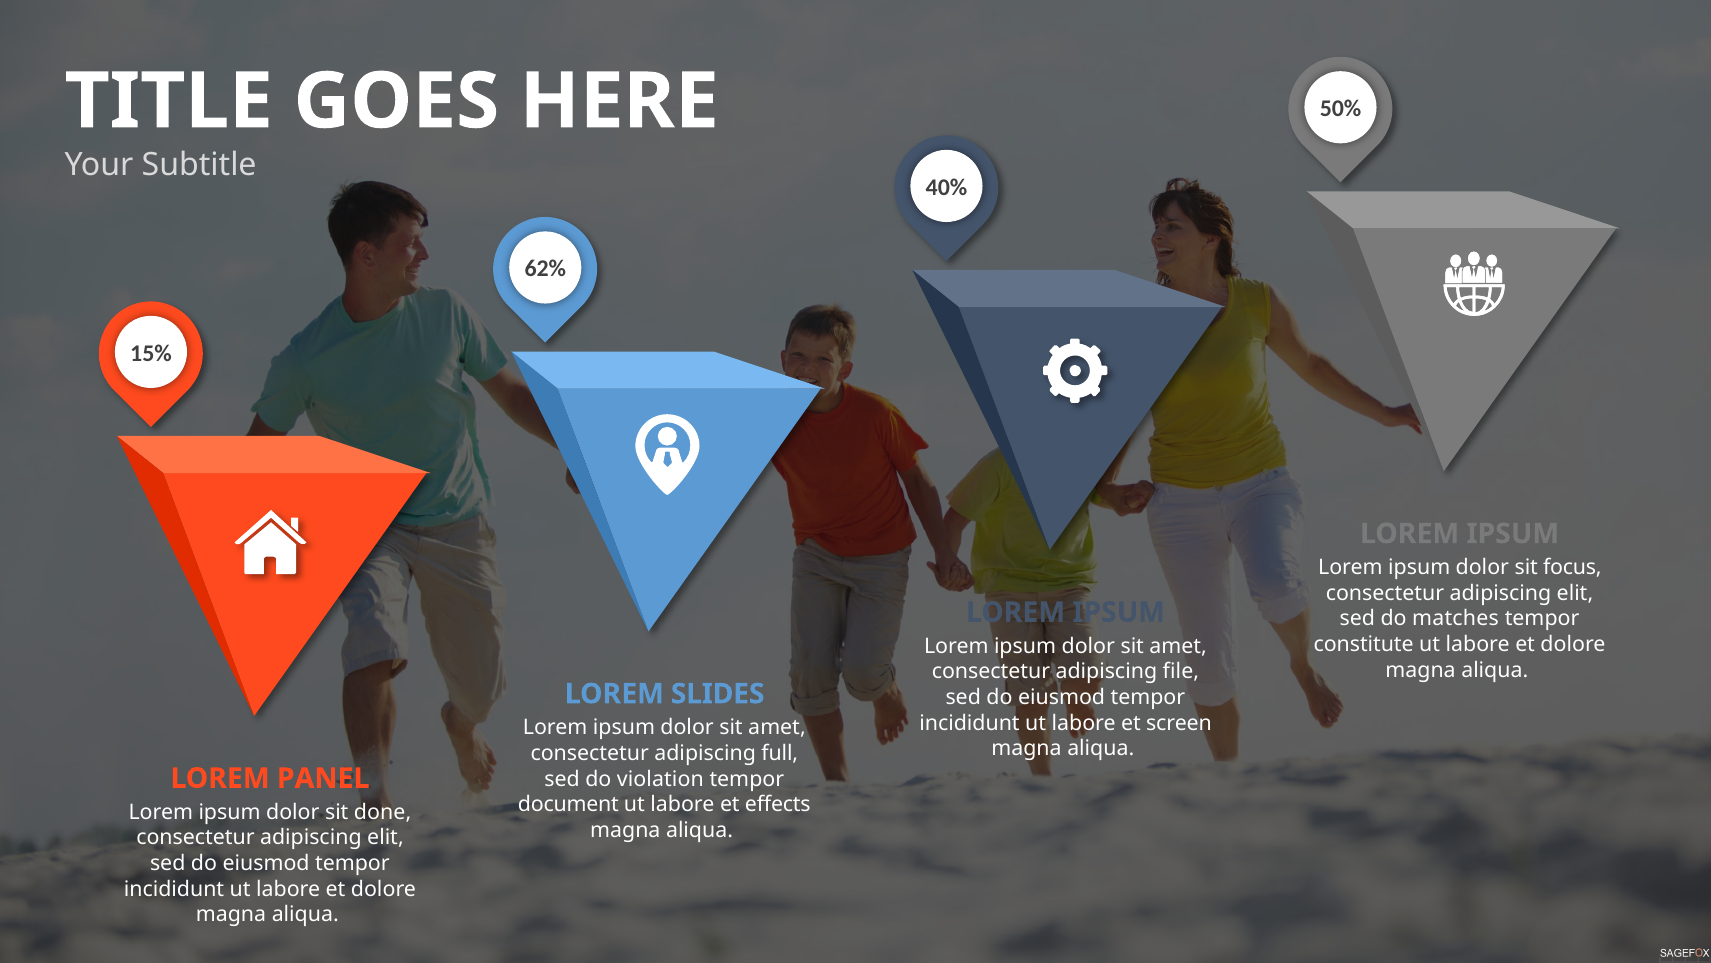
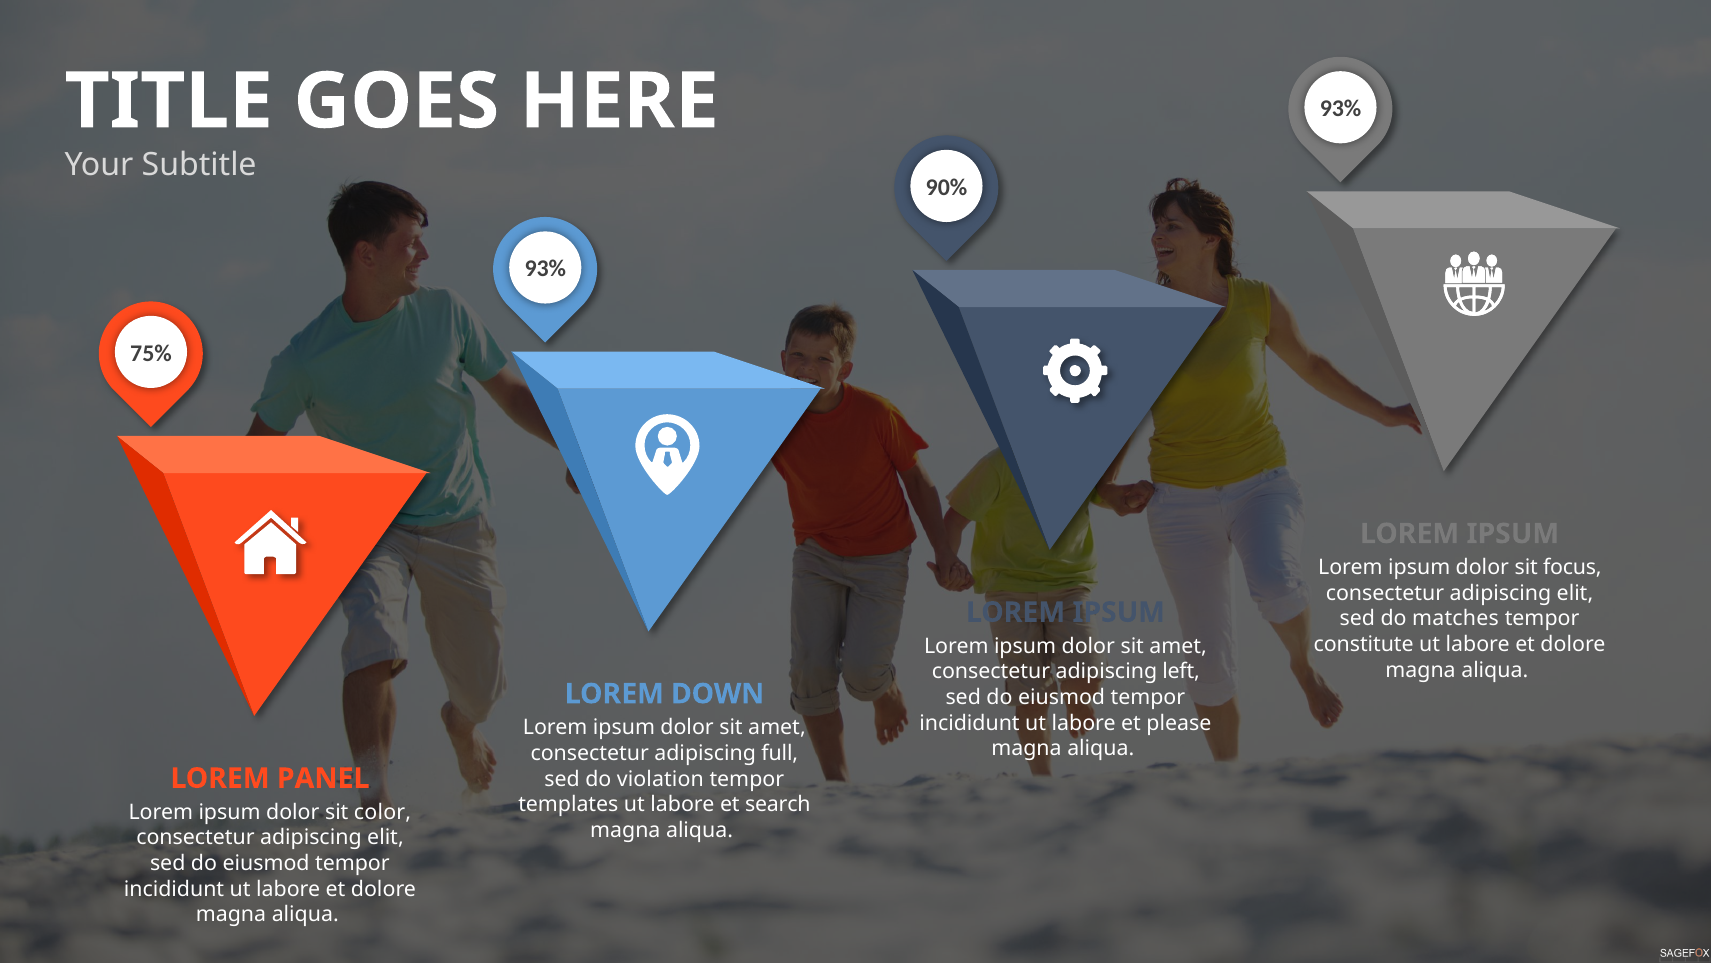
50% at (1340, 109): 50% -> 93%
40%: 40% -> 90%
62% at (545, 269): 62% -> 93%
15%: 15% -> 75%
file: file -> left
SLIDES: SLIDES -> DOWN
screen: screen -> please
document: document -> templates
effects: effects -> search
done: done -> color
